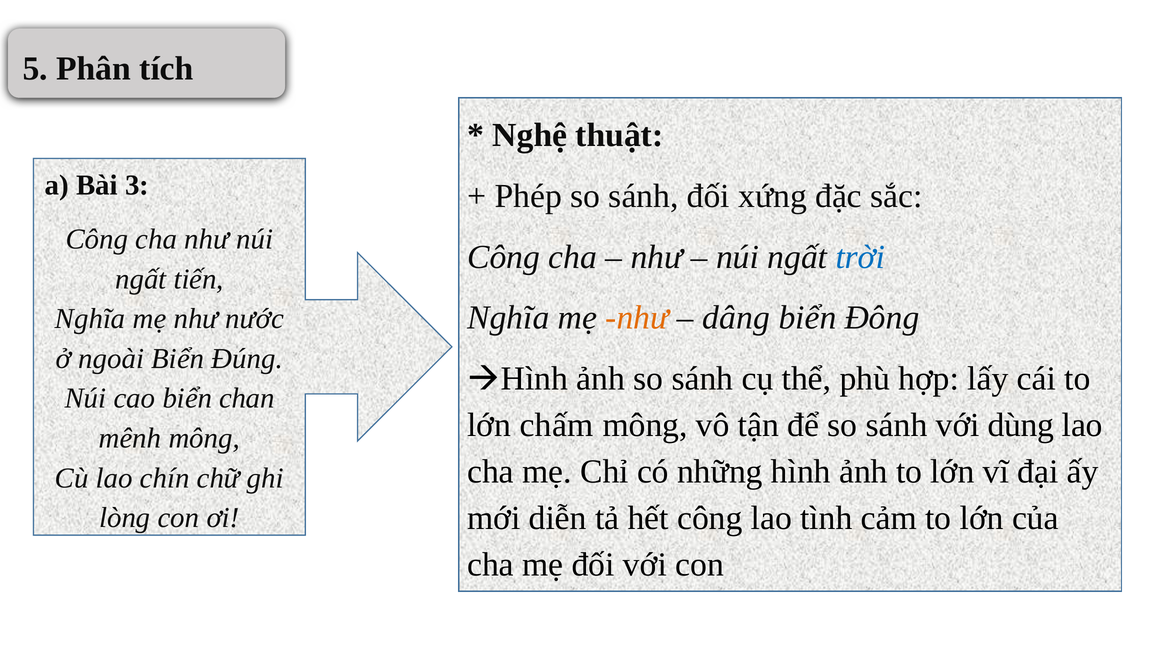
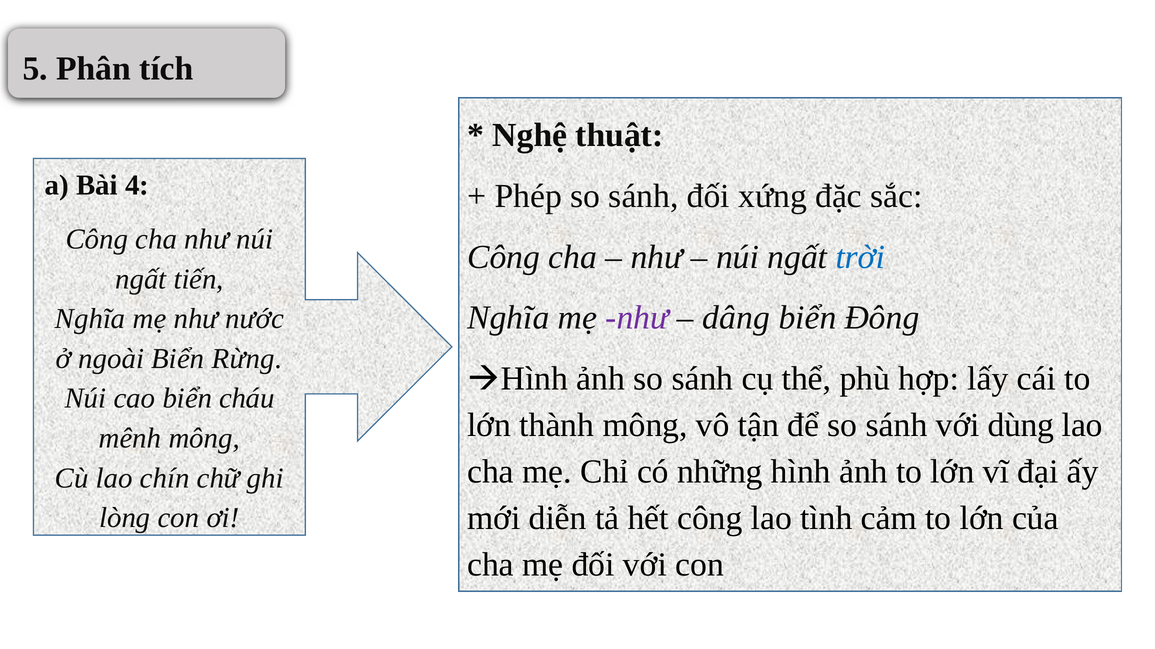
3: 3 -> 4
như at (637, 318) colour: orange -> purple
Đúng: Đúng -> Rừng
chan: chan -> cháu
chấm: chấm -> thành
